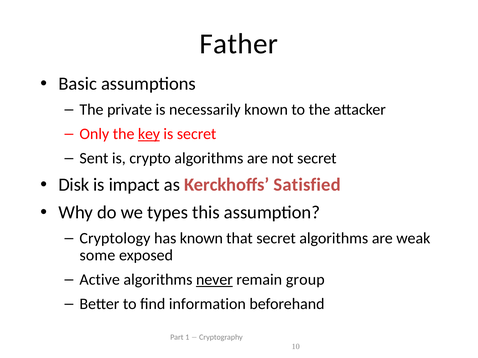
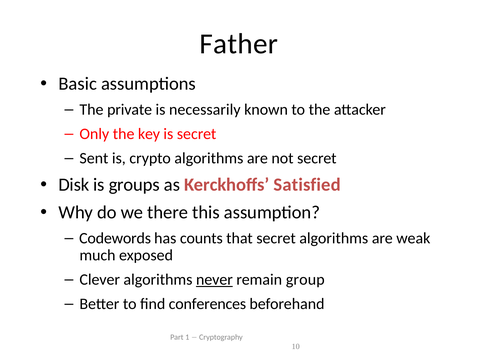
key underline: present -> none
impact: impact -> groups
types: types -> there
Cryptology: Cryptology -> Codewords
has known: known -> counts
some: some -> much
Active: Active -> Clever
information: information -> conferences
